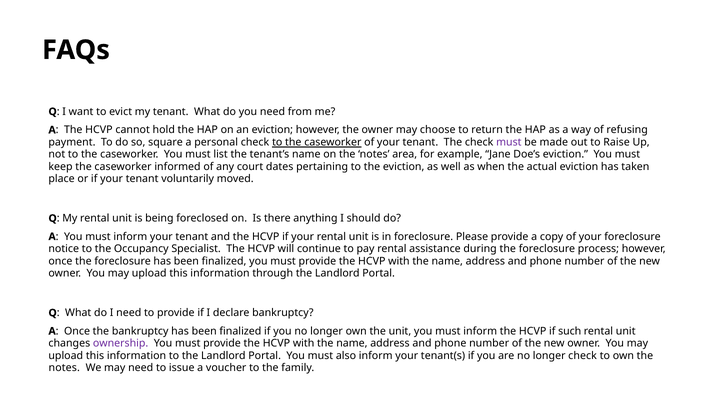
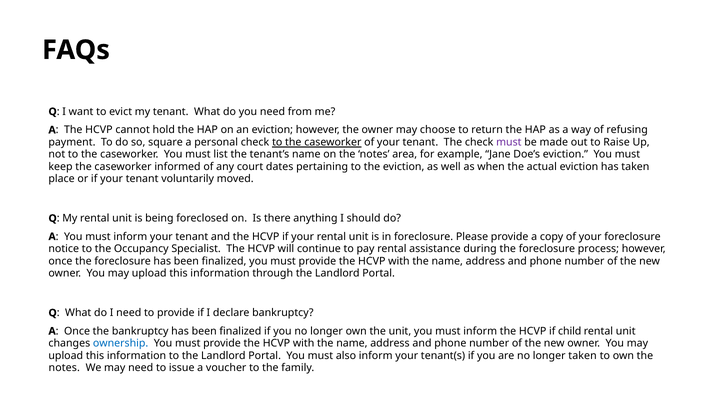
such: such -> child
ownership colour: purple -> blue
longer check: check -> taken
